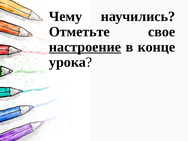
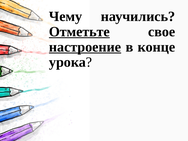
Отметьте underline: none -> present
